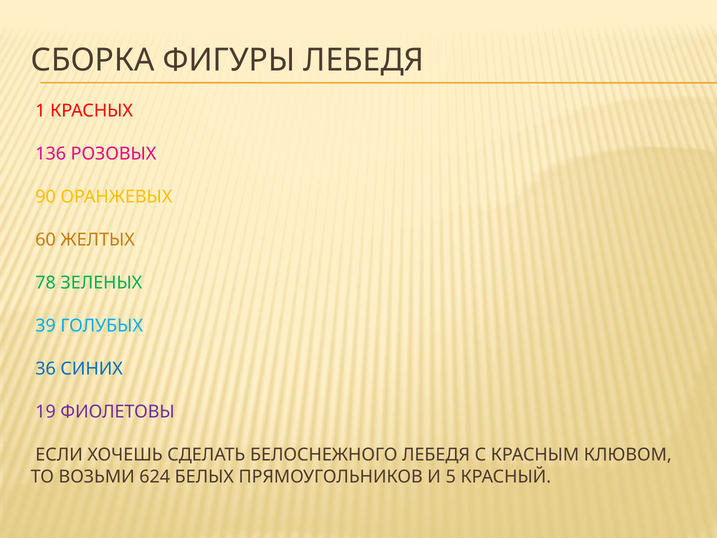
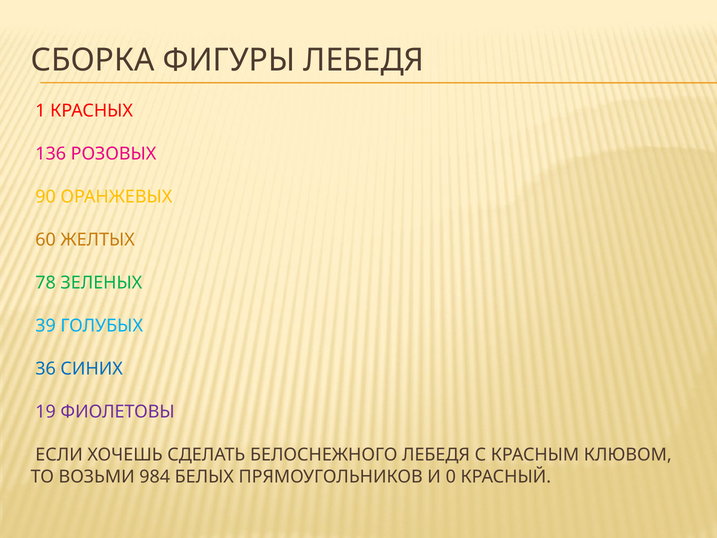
624: 624 -> 984
5: 5 -> 0
